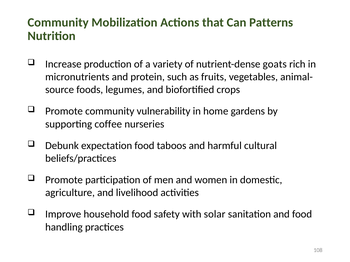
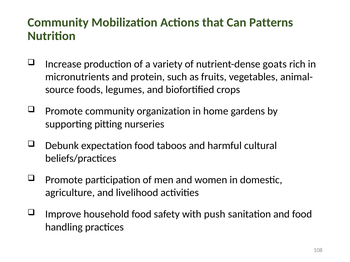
vulnerability: vulnerability -> organization
coffee: coffee -> pitting
solar: solar -> push
